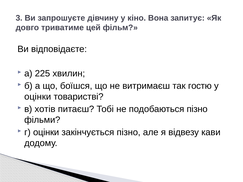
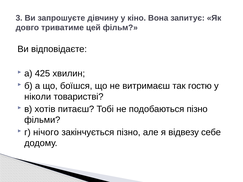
225: 225 -> 425
оцінки at (38, 97): оцінки -> ніколи
г оцінки: оцінки -> нічого
кави: кави -> себе
